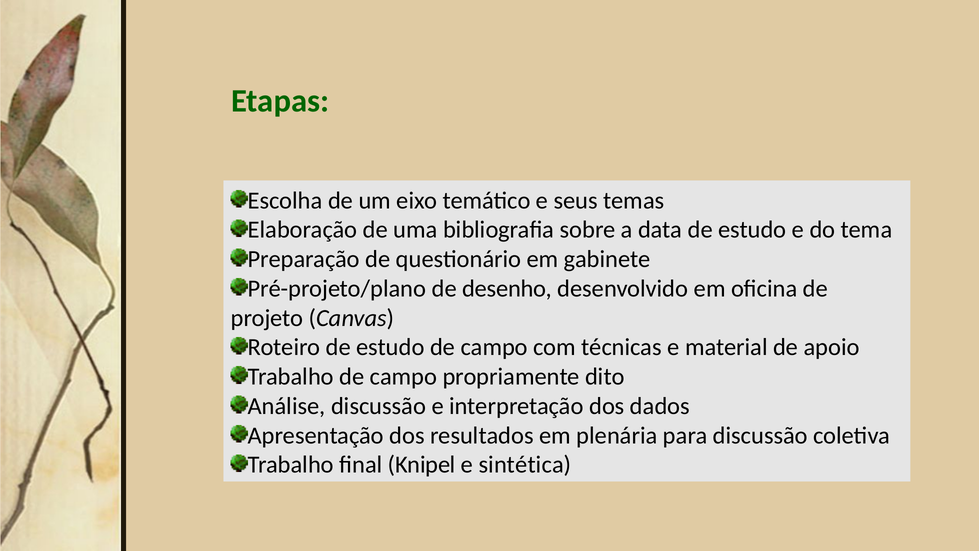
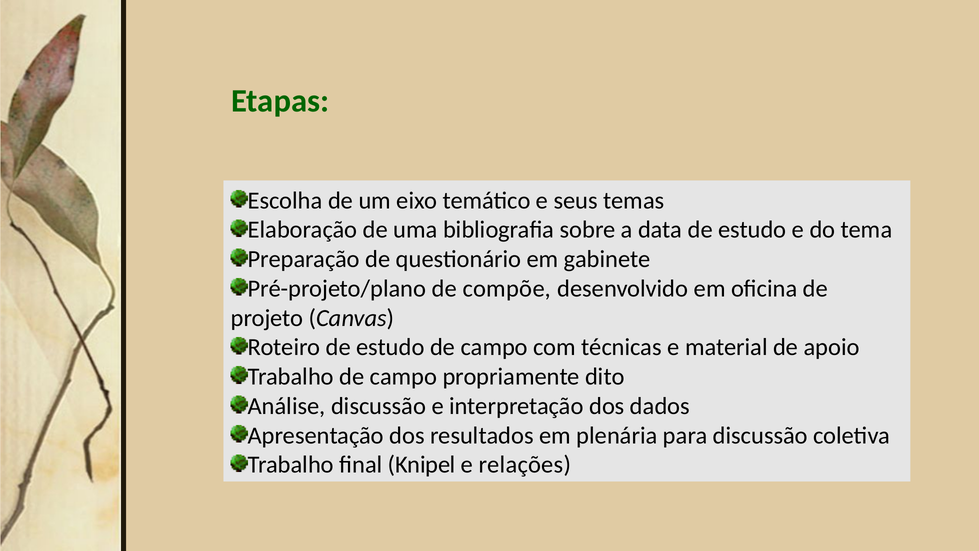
desenho: desenho -> compõe
sintética: sintética -> relações
